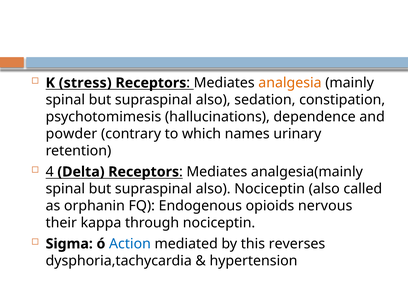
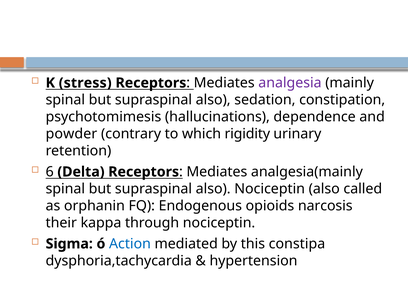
analgesia colour: orange -> purple
names: names -> rigidity
4: 4 -> 6
nervous: nervous -> narcosis
reverses: reverses -> constipa
